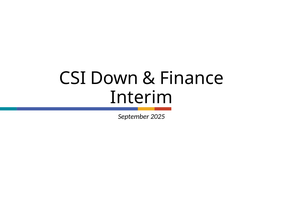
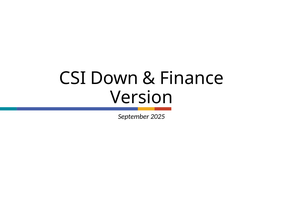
Interim: Interim -> Version
